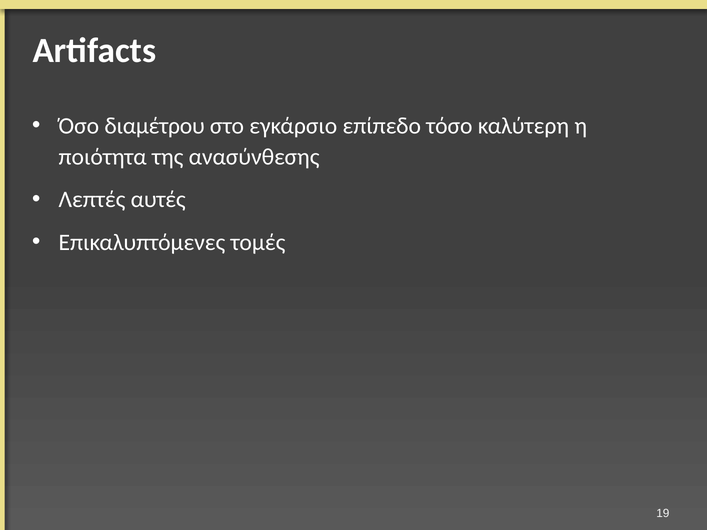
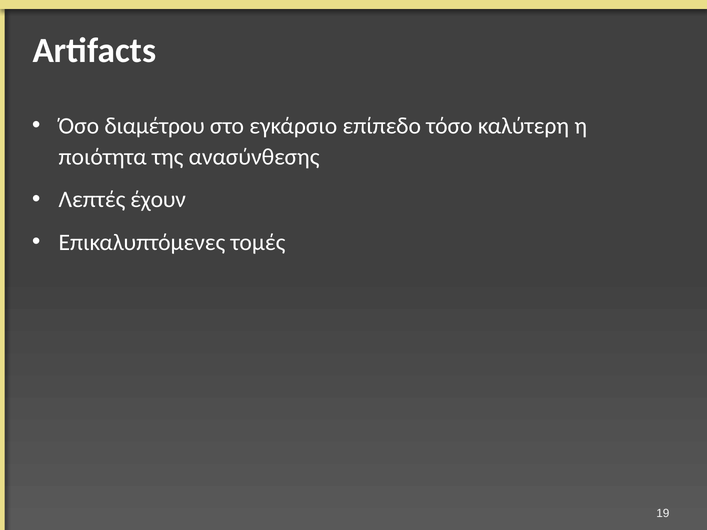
αυτές: αυτές -> έχουν
